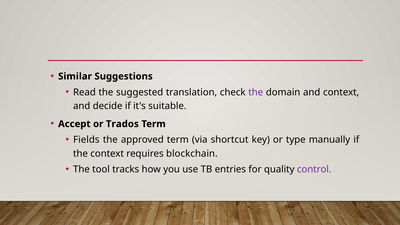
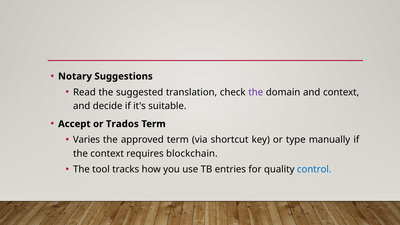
Similar: Similar -> Notary
Fields: Fields -> Varies
control colour: purple -> blue
